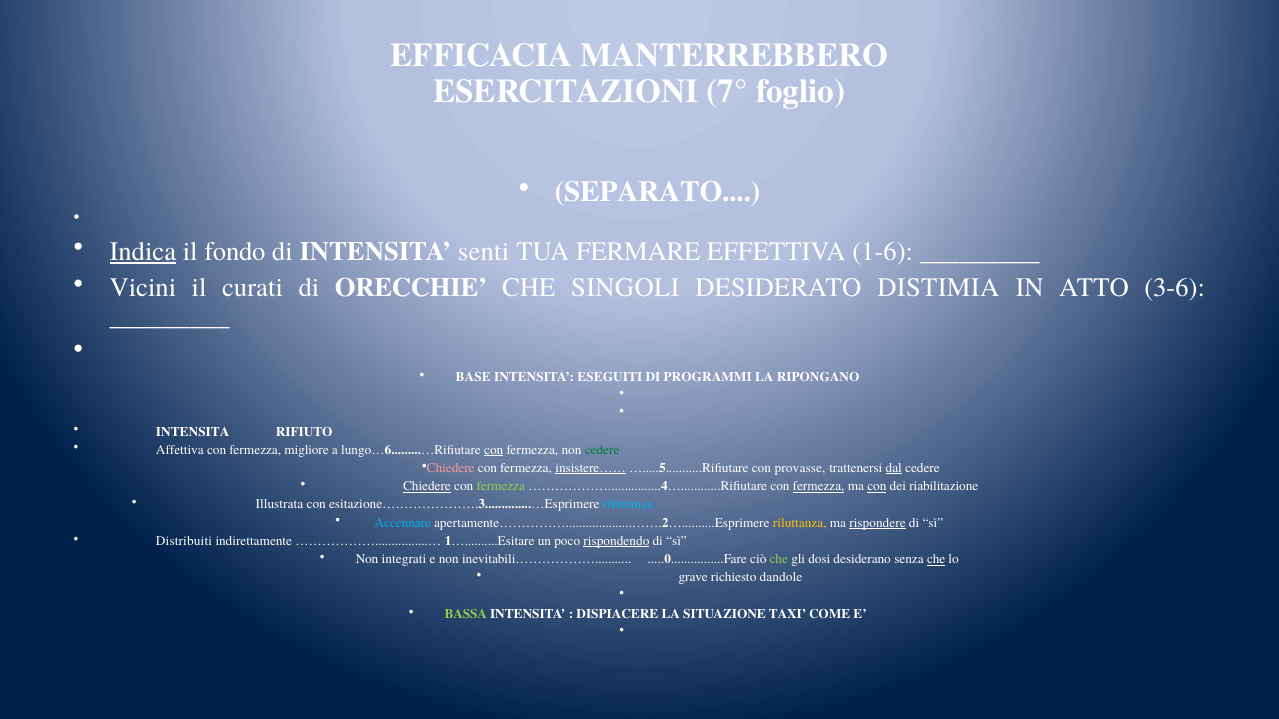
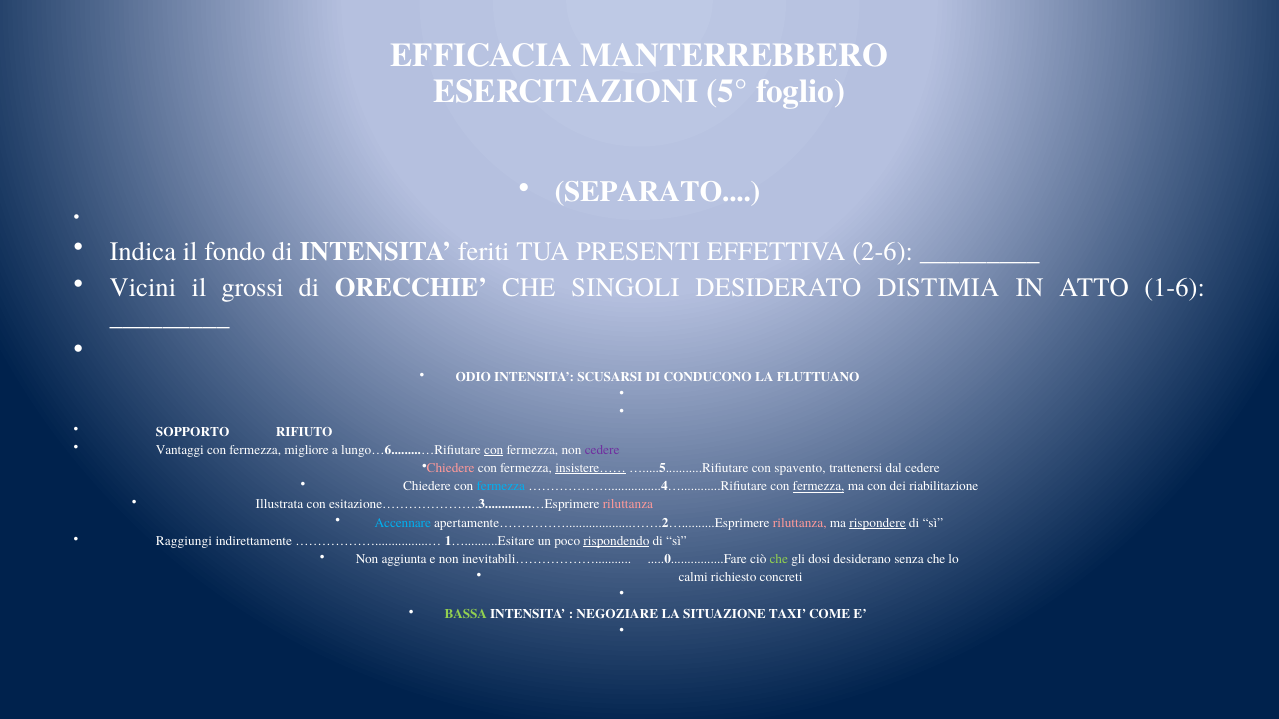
7°: 7° -> 5°
Indica underline: present -> none
senti: senti -> feriti
FERMARE: FERMARE -> PRESENTI
1-6: 1-6 -> 2-6
curati: curati -> grossi
3-6: 3-6 -> 1-6
BASE: BASE -> ODIO
ESEGUITI: ESEGUITI -> SCUSARSI
PROGRAMMI: PROGRAMMI -> CONDUCONO
RIPONGANO: RIPONGANO -> FLUTTUANO
INTENSITA at (193, 432): INTENSITA -> SOPPORTO
Affettiva: Affettiva -> Vantaggi
cedere at (602, 450) colour: green -> purple
provasse: provasse -> spavento
dal underline: present -> none
Chiedere at (427, 487) underline: present -> none
fermezza at (501, 487) colour: light green -> light blue
con at (877, 487) underline: present -> none
riluttanza at (628, 505) colour: light blue -> pink
riluttanza at (800, 523) colour: yellow -> pink
Distribuiti: Distribuiti -> Raggiungi
integrati: integrati -> aggiunta
che at (936, 560) underline: present -> none
grave: grave -> calmi
dandole: dandole -> concreti
DISPIACERE: DISPIACERE -> NEGOZIARE
